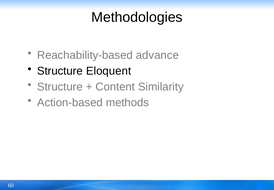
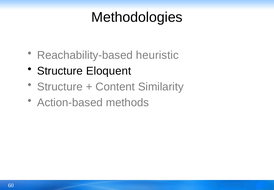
advance: advance -> heuristic
